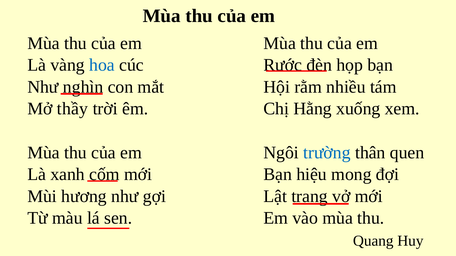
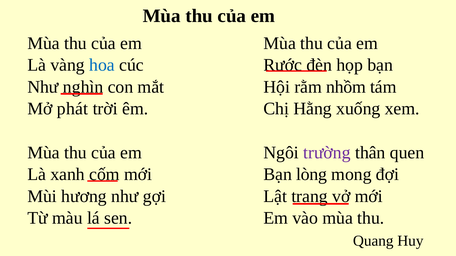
nhiều: nhiều -> nhồm
thầy: thầy -> phát
trường colour: blue -> purple
hiệu: hiệu -> lòng
